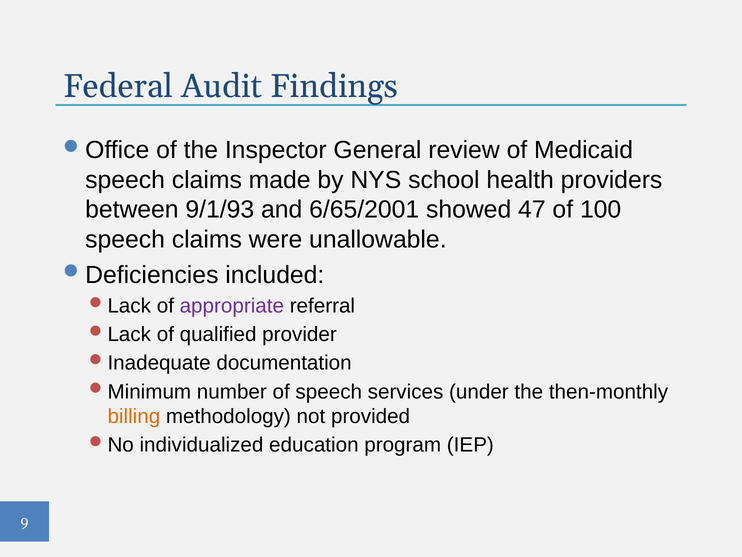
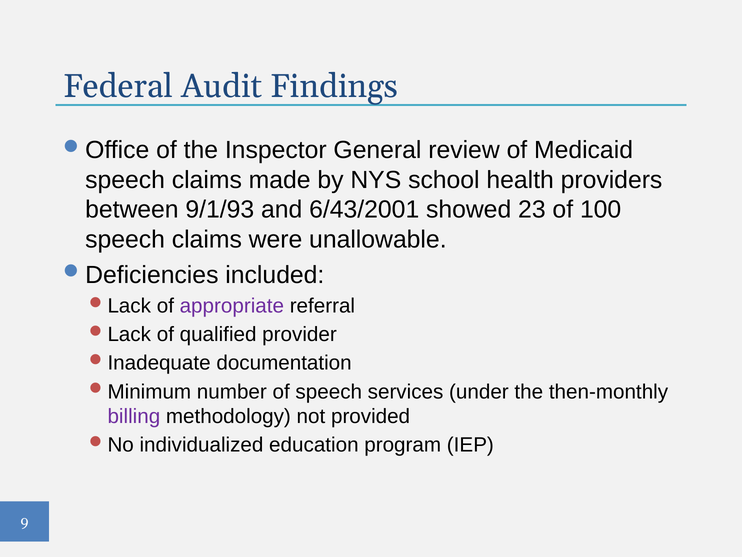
6/65/2001: 6/65/2001 -> 6/43/2001
47: 47 -> 23
billing colour: orange -> purple
